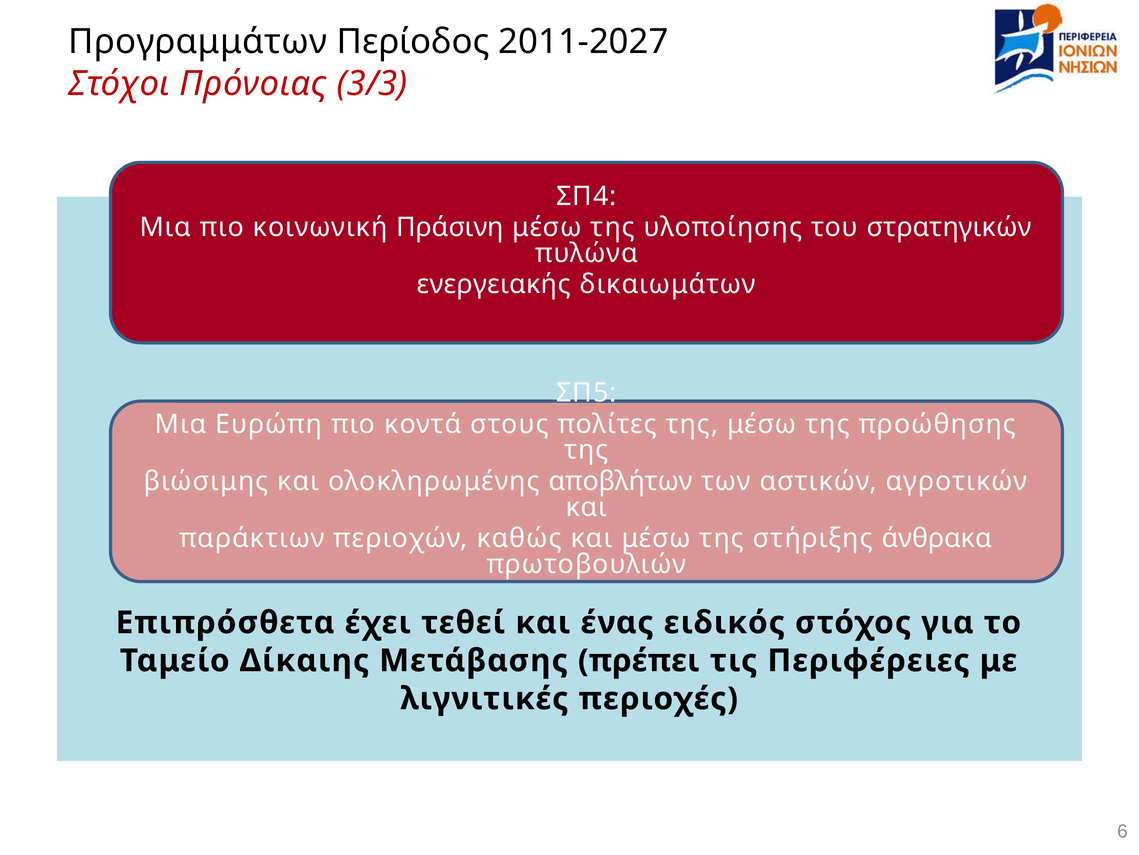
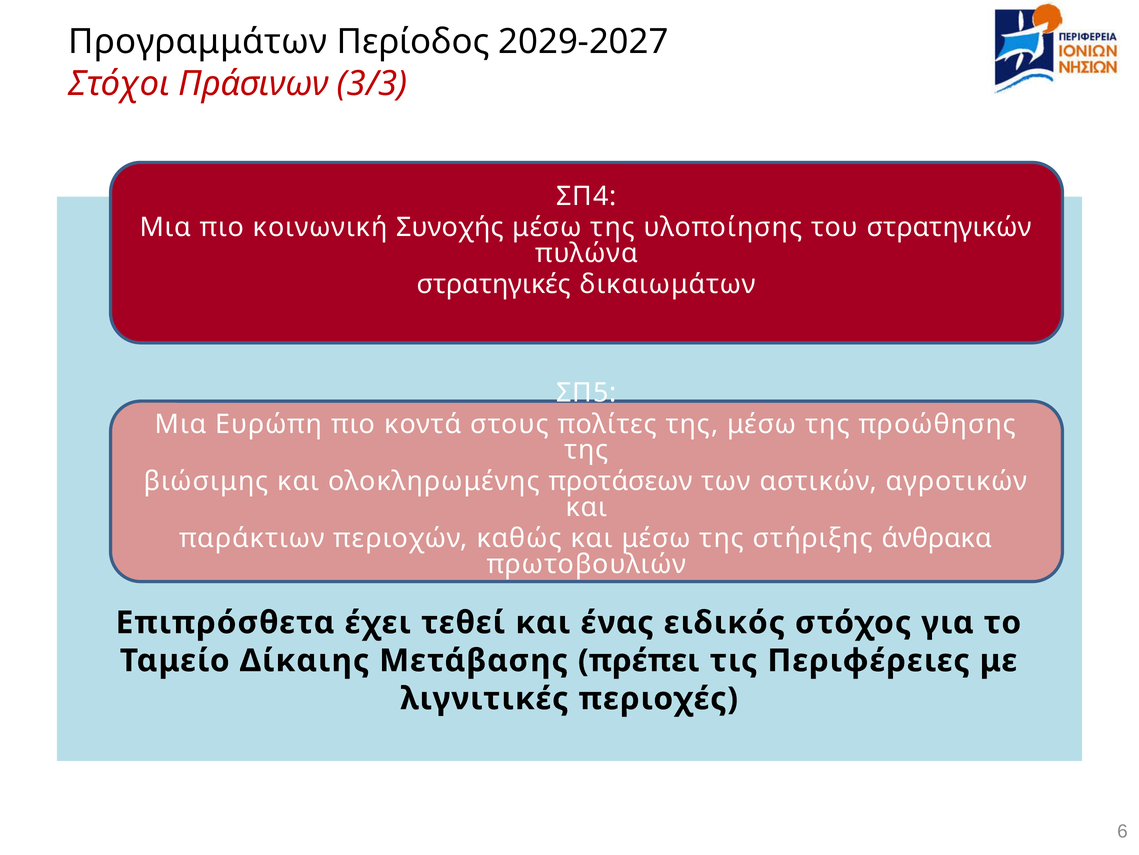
2011-2027: 2011-2027 -> 2029-2027
Πρόνοιας: Πρόνοιας -> Πράσινων
Πράσινη: Πράσινη -> Συνοχής
ενεργειακής: ενεργειακής -> στρατηγικές
αποβλήτων: αποβλήτων -> προτάσεων
